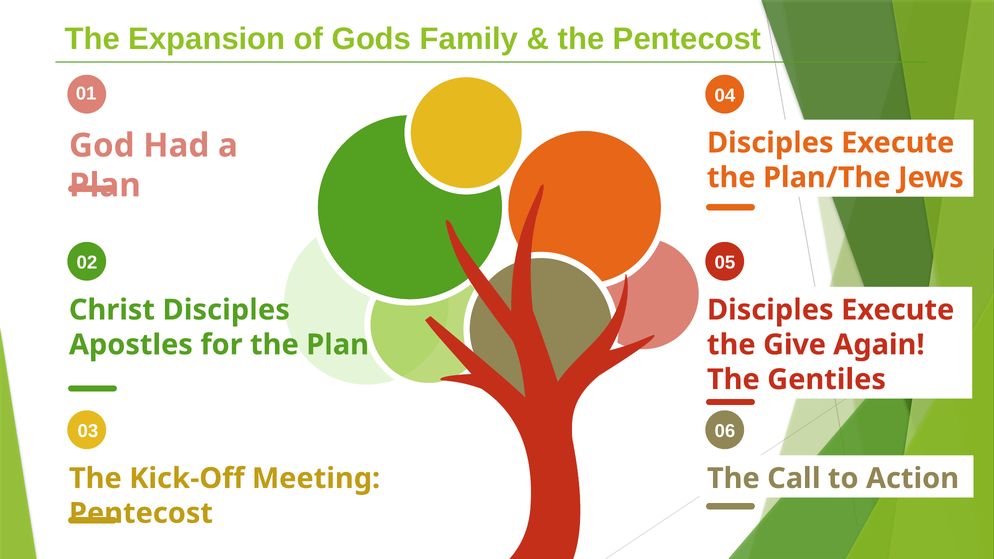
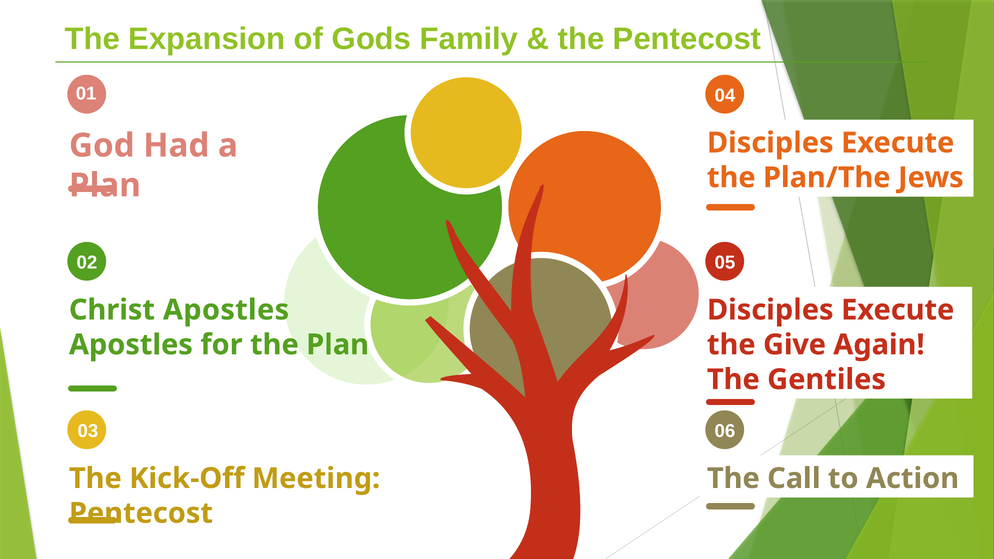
Christ Disciples: Disciples -> Apostles
